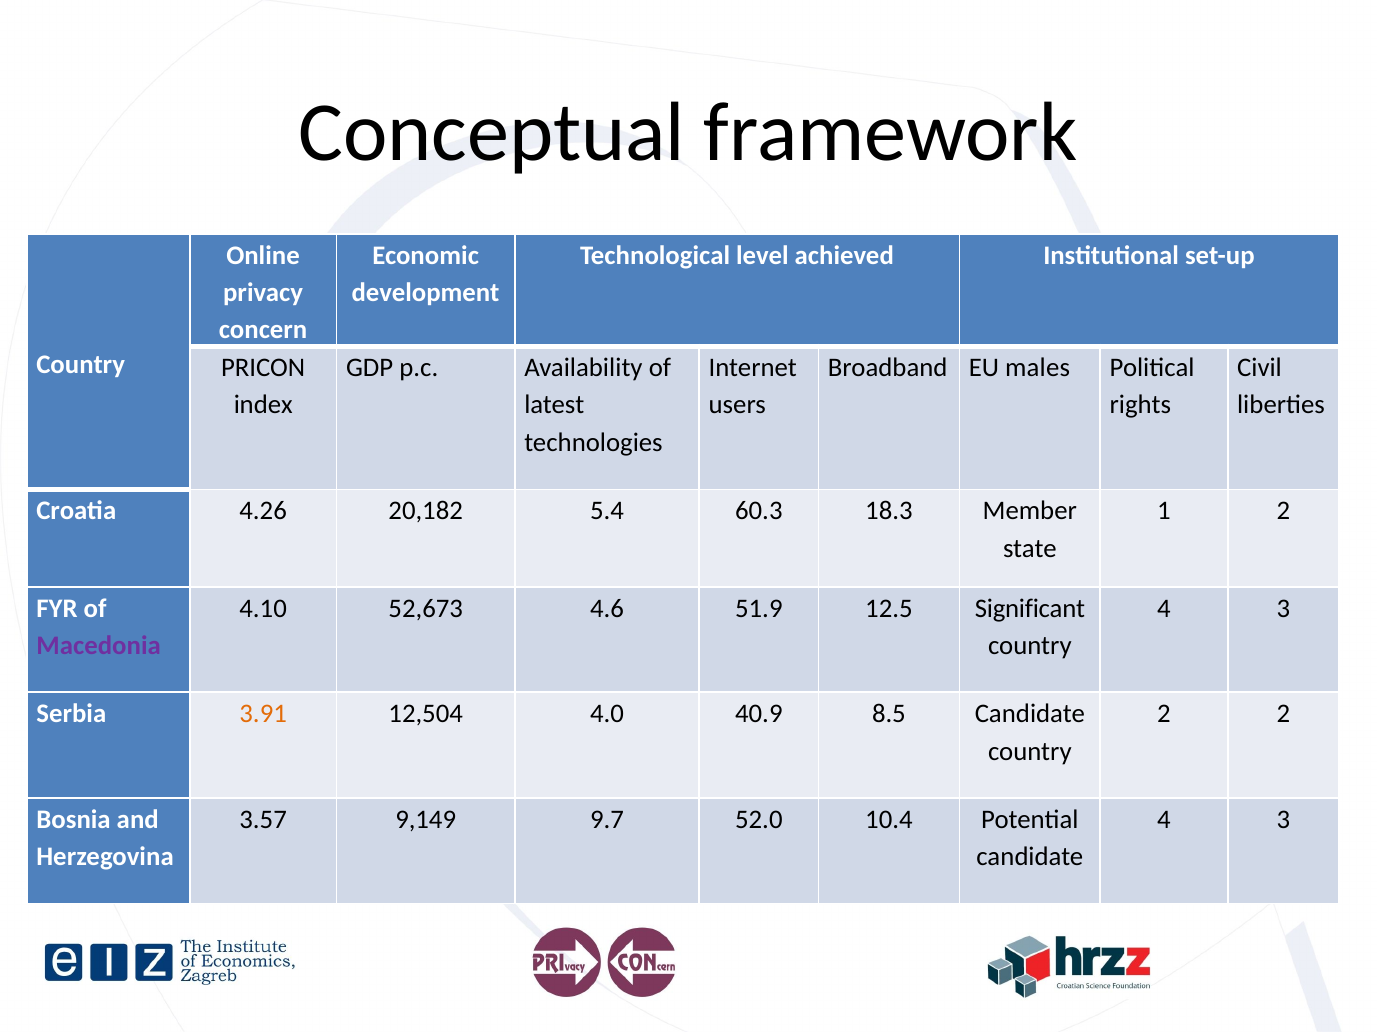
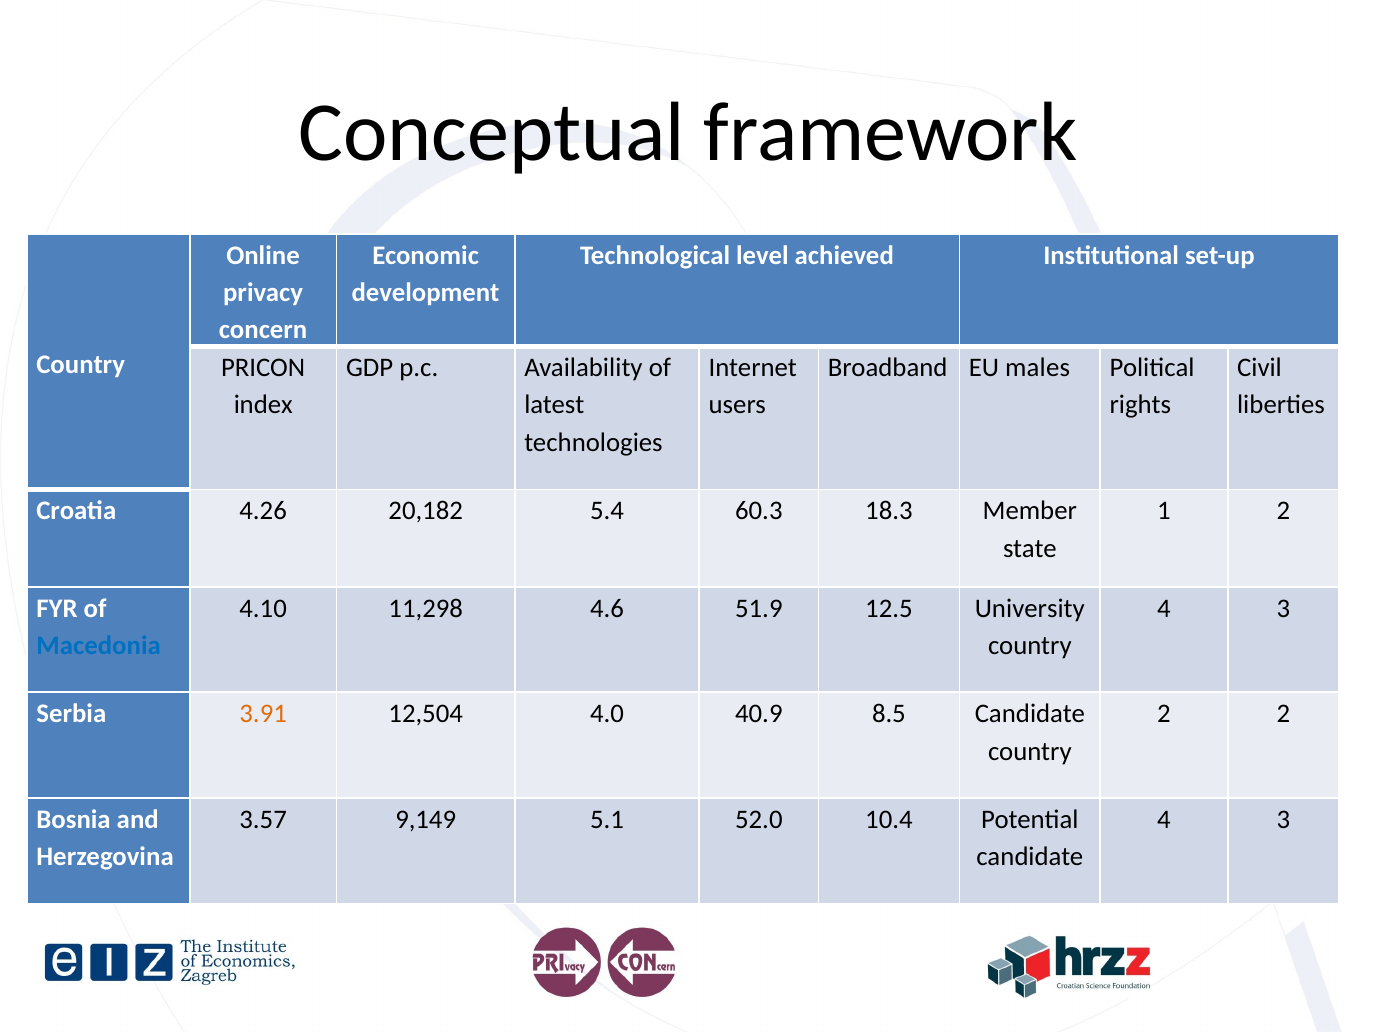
52,673: 52,673 -> 11,298
Significant: Significant -> University
Macedonia colour: purple -> blue
9.7: 9.7 -> 5.1
